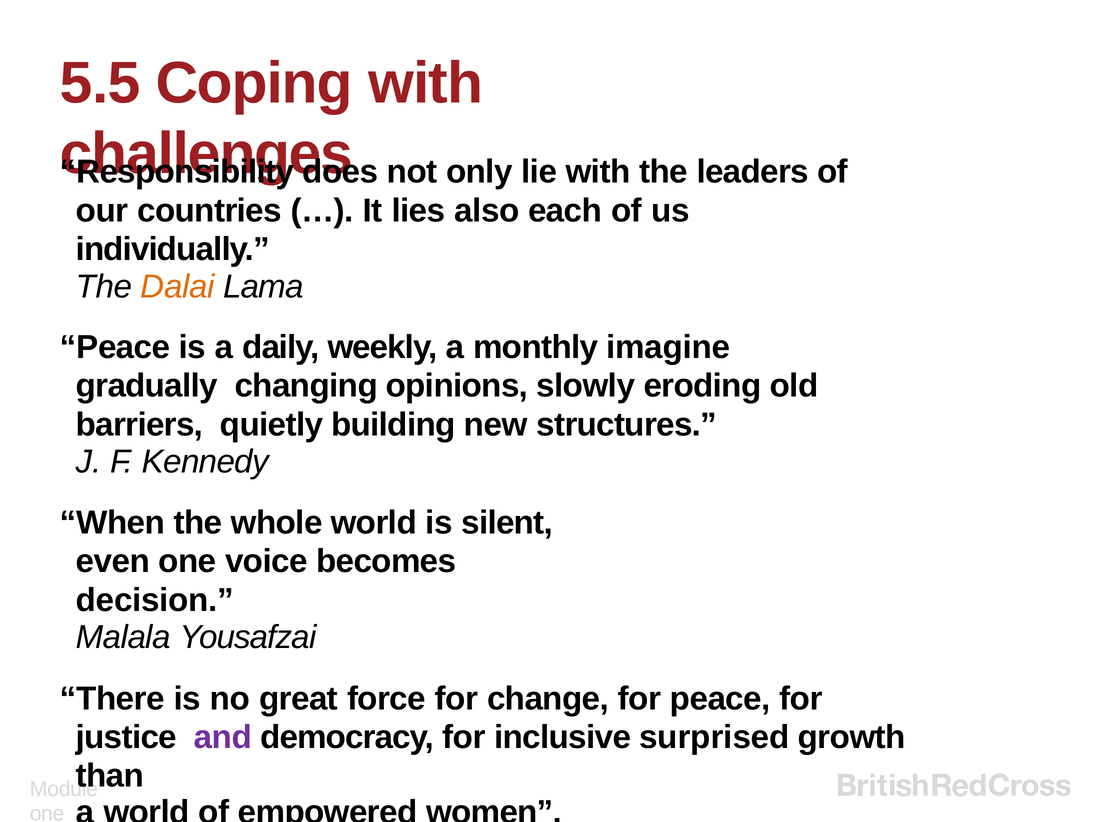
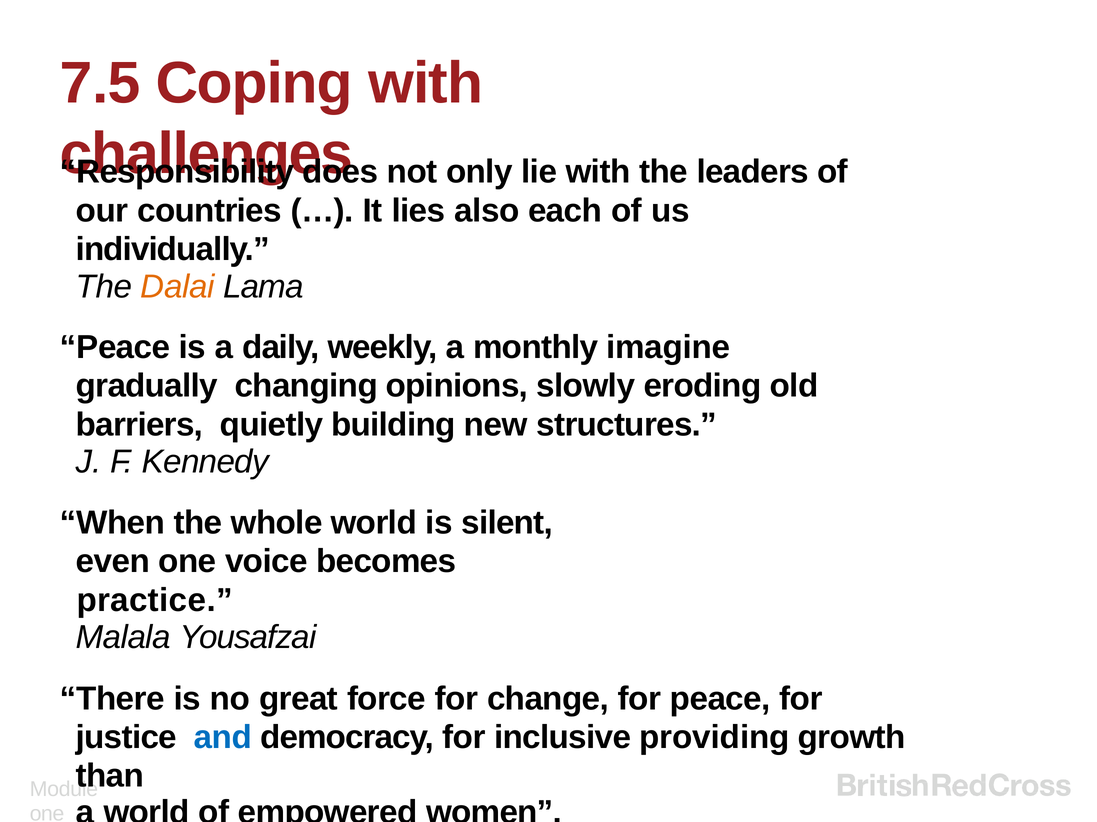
5.5: 5.5 -> 7.5
decision: decision -> practice
and colour: purple -> blue
surprised: surprised -> providing
